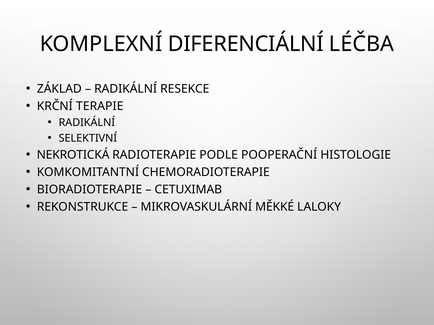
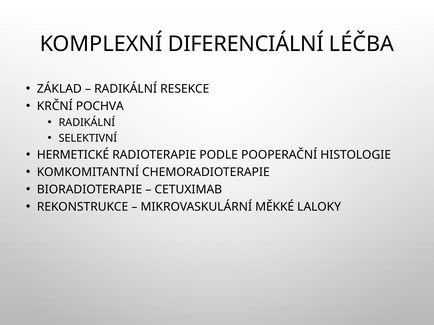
TERAPIE: TERAPIE -> POCHVA
NEKROTICKÁ: NEKROTICKÁ -> HERMETICKÉ
